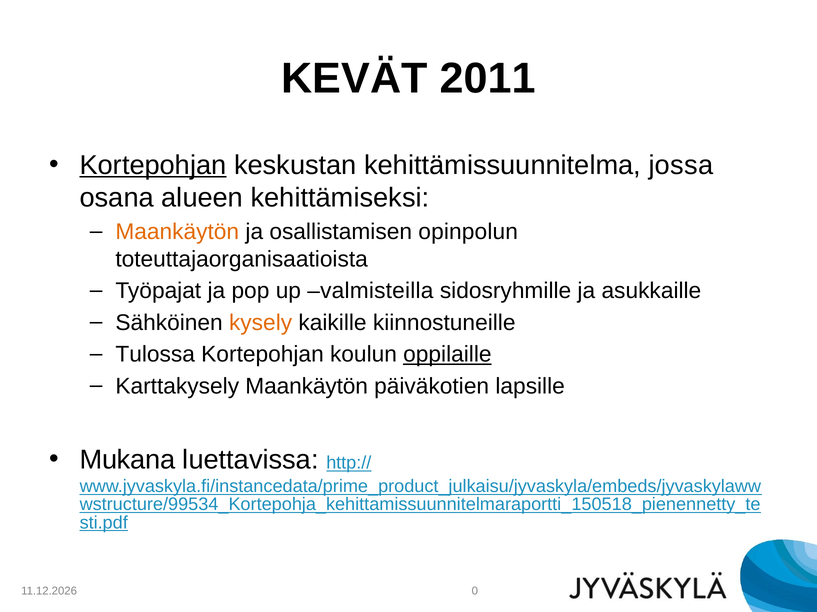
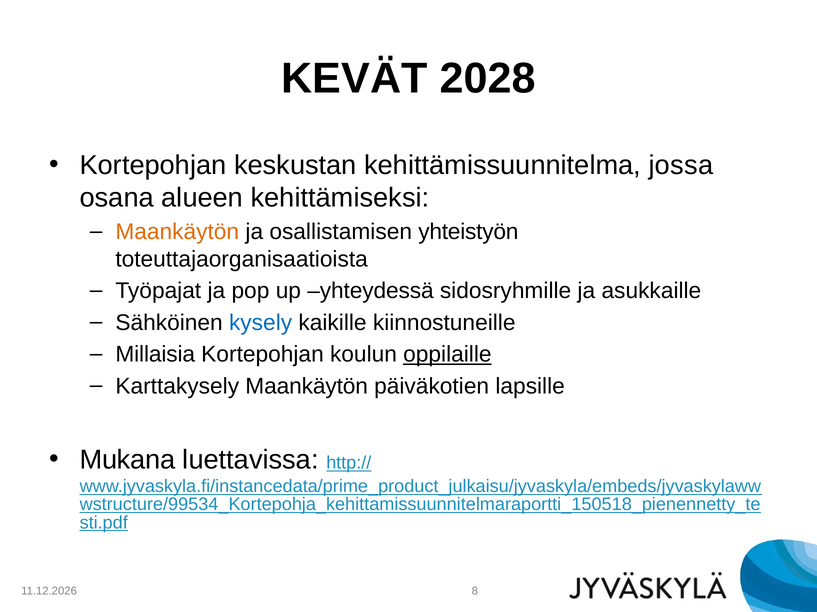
2011: 2011 -> 2028
Kortepohjan at (153, 165) underline: present -> none
opinpolun: opinpolun -> yhteistyön
valmisteilla: valmisteilla -> yhteydessä
kysely colour: orange -> blue
Tulossa: Tulossa -> Millaisia
0: 0 -> 8
